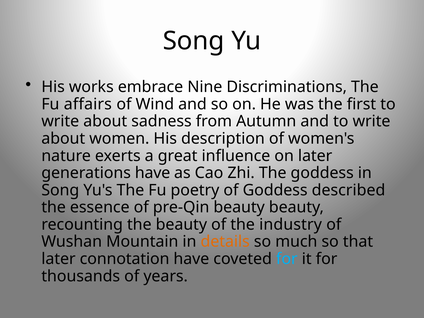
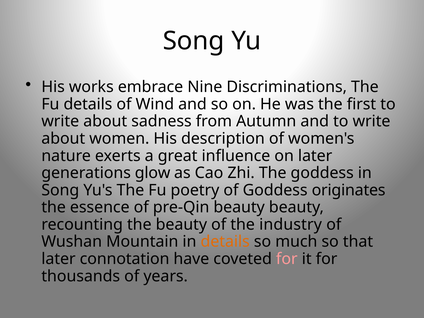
Fu affairs: affairs -> details
generations have: have -> glow
described: described -> originates
for at (287, 259) colour: light blue -> pink
